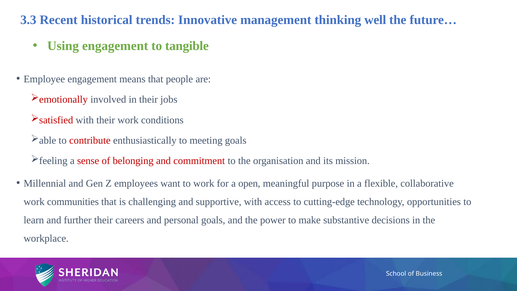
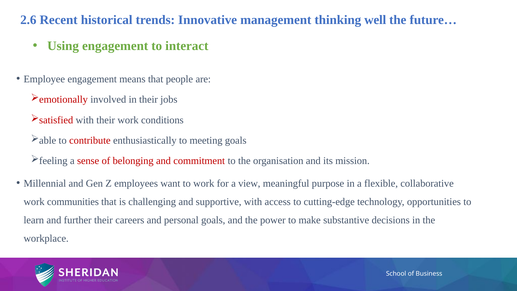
3.3: 3.3 -> 2.6
tangible: tangible -> interact
open: open -> view
